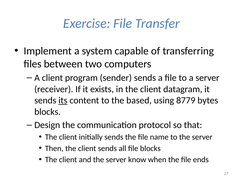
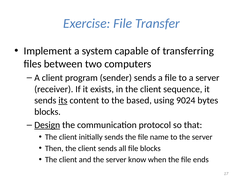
datagram: datagram -> sequence
8779: 8779 -> 9024
Design underline: none -> present
